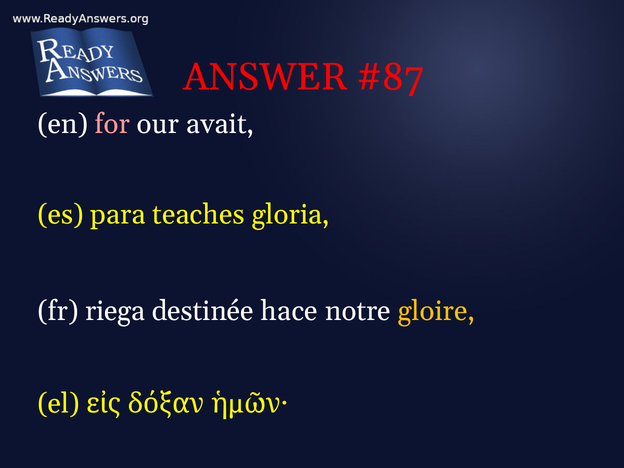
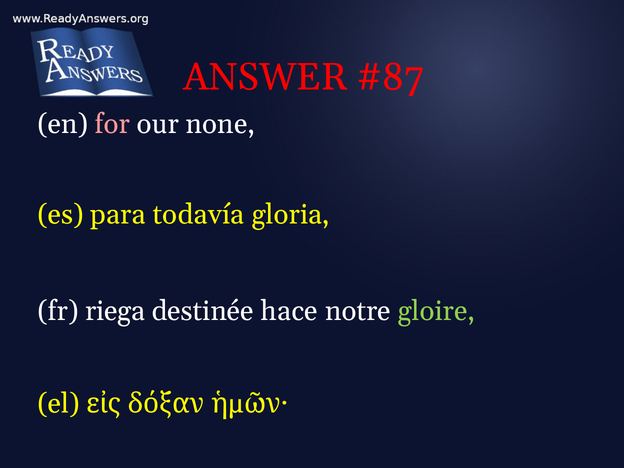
avait: avait -> none
teaches: teaches -> todavía
gloire colour: yellow -> light green
